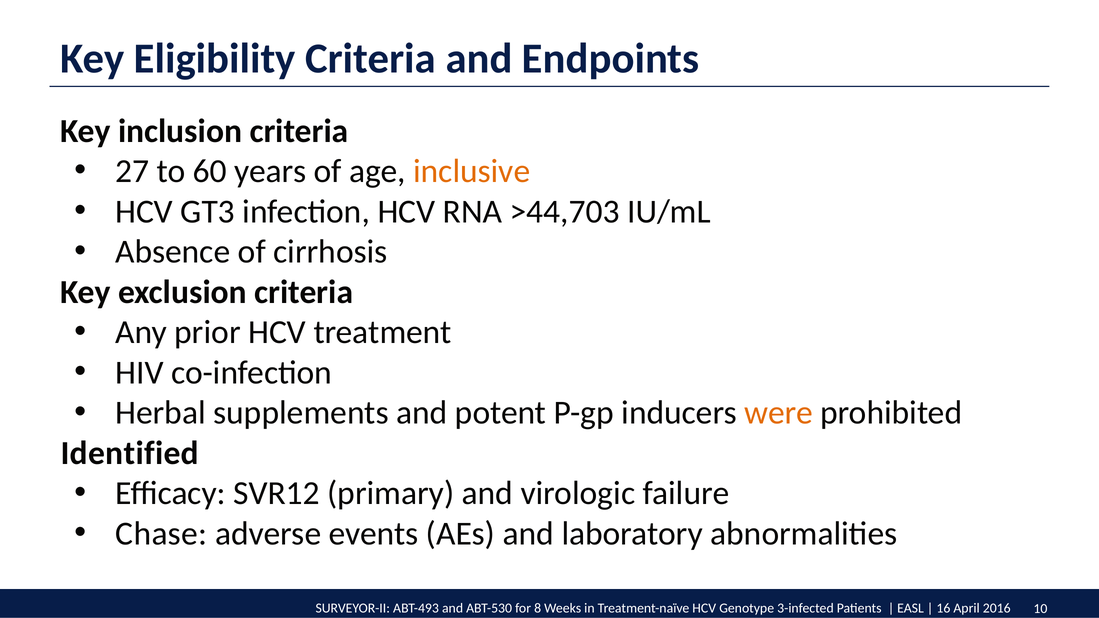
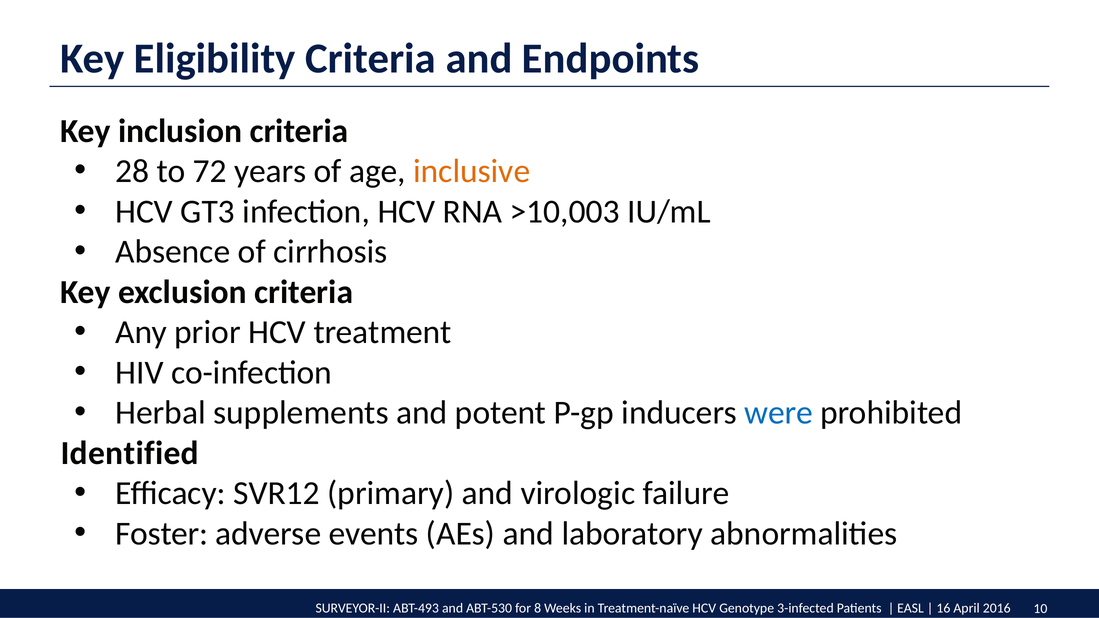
27: 27 -> 28
60: 60 -> 72
>44,703: >44,703 -> >10,003
were colour: orange -> blue
Chase: Chase -> Foster
